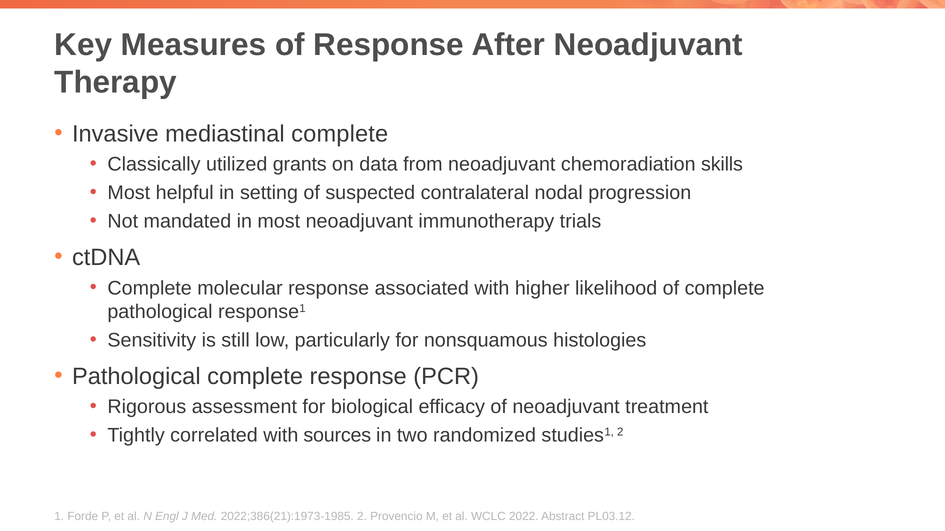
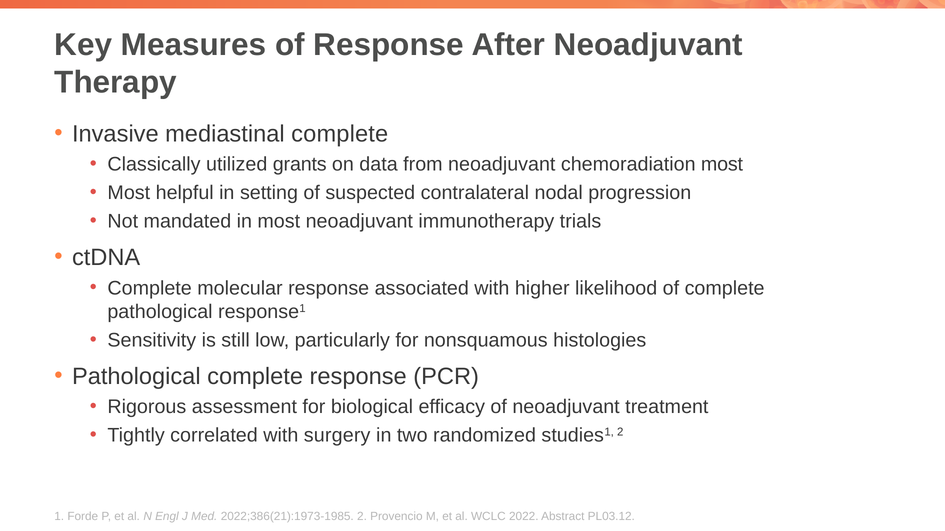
chemoradiation skills: skills -> most
sources: sources -> surgery
